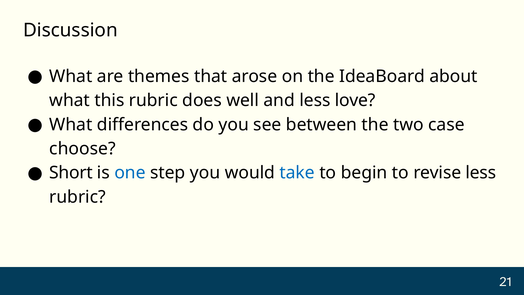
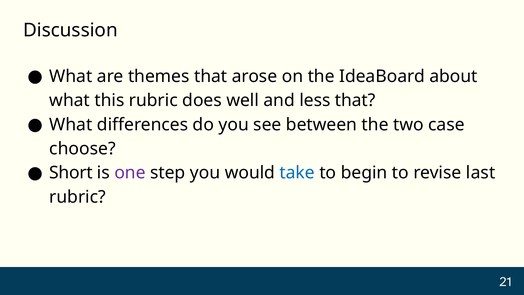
less love: love -> that
one colour: blue -> purple
revise less: less -> last
